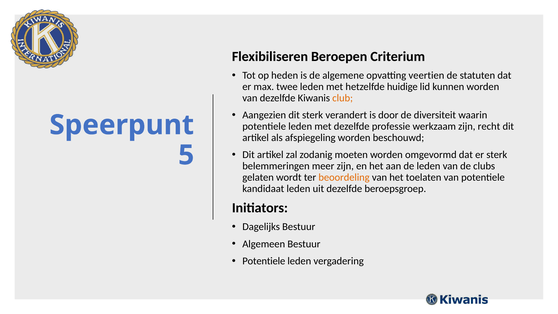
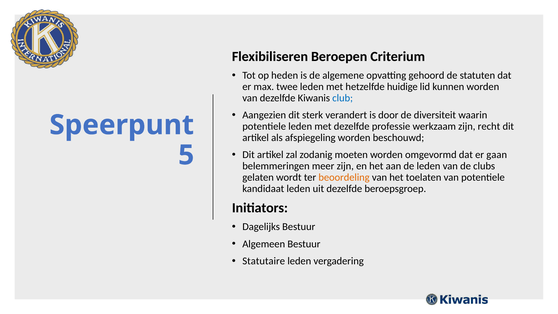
veertien: veertien -> gehoord
club colour: orange -> blue
er sterk: sterk -> gaan
Potentiele at (264, 261): Potentiele -> Statutaire
